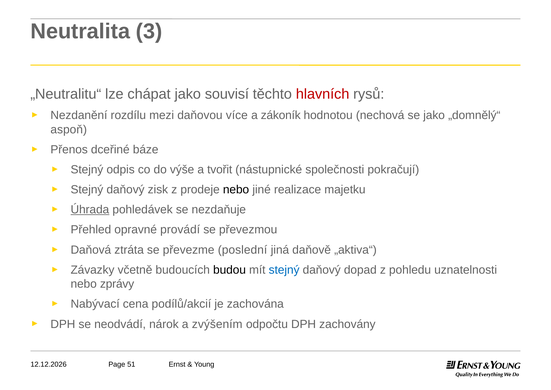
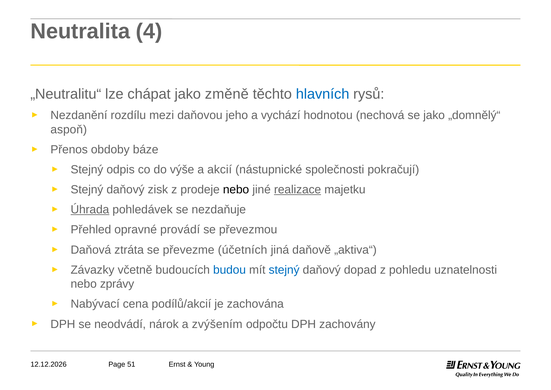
3: 3 -> 4
souvisí: souvisí -> změně
hlavních colour: red -> blue
více: více -> jeho
zákoník: zákoník -> vychází
dceřiné: dceřiné -> obdoby
tvořit: tvořit -> akcií
realizace underline: none -> present
poslední: poslední -> účetních
budou colour: black -> blue
